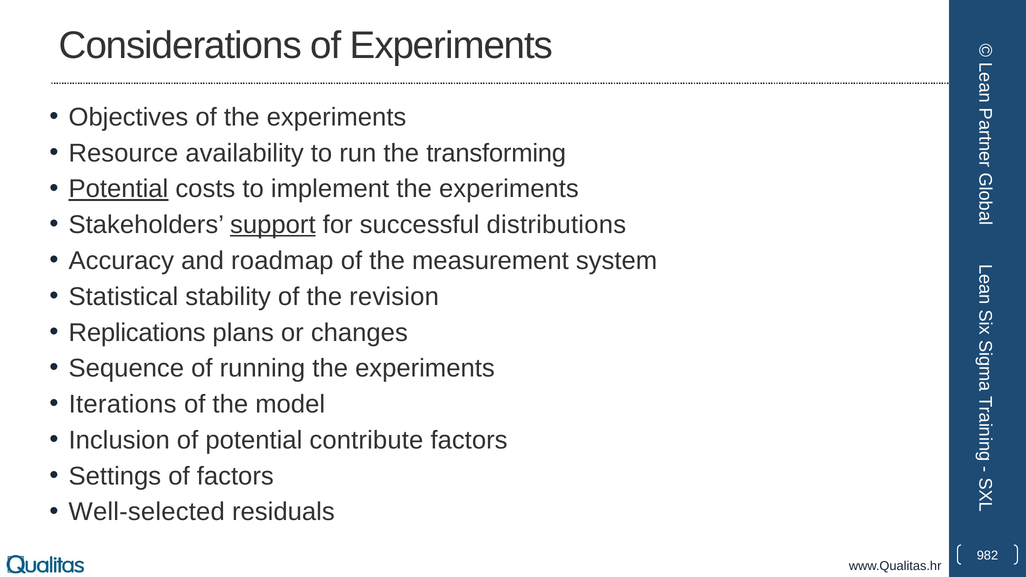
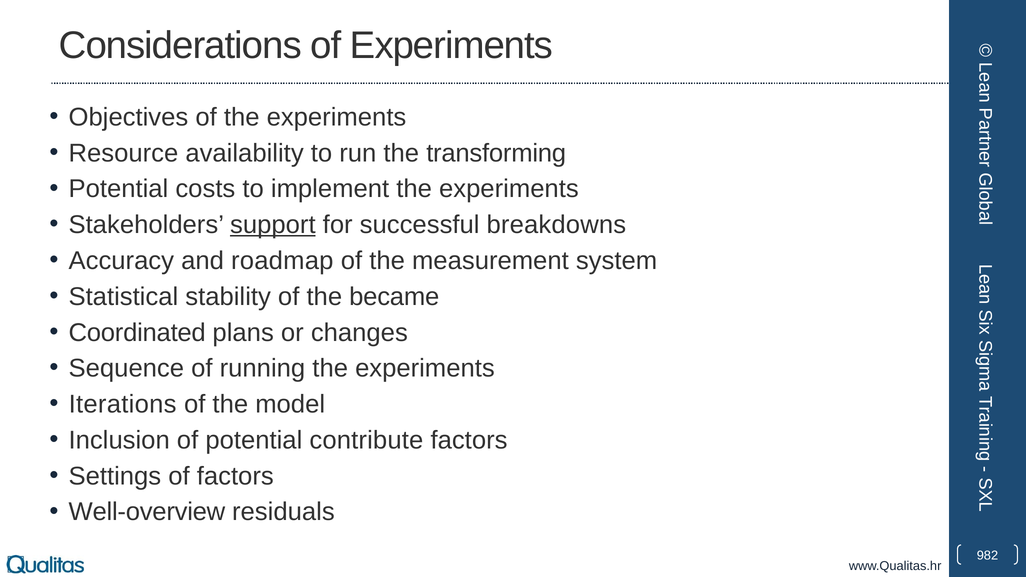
Potential at (118, 189) underline: present -> none
distributions: distributions -> breakdowns
revision: revision -> became
Replications: Replications -> Coordinated
Well-selected: Well-selected -> Well-overview
